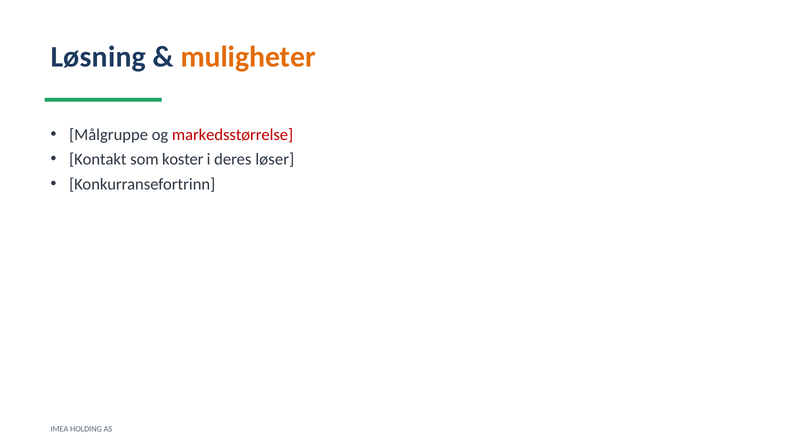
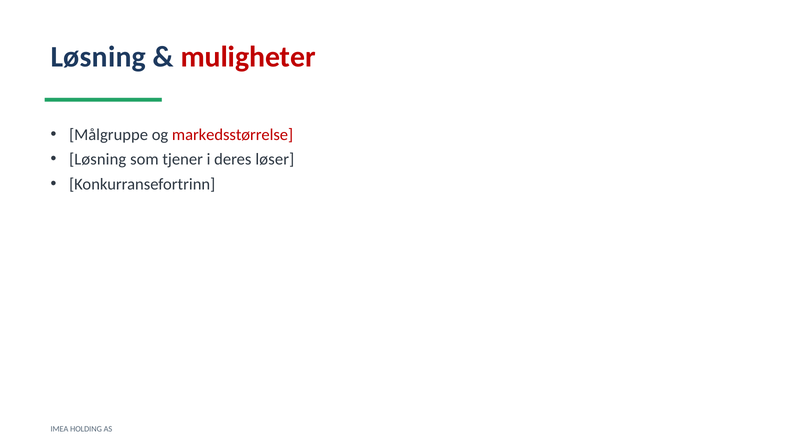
muligheter colour: orange -> red
Kontakt at (98, 159): Kontakt -> Løsning
koster: koster -> tjener
